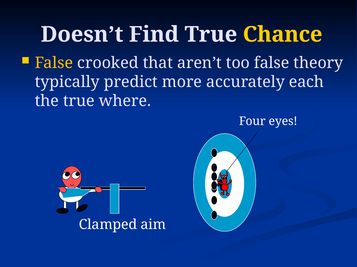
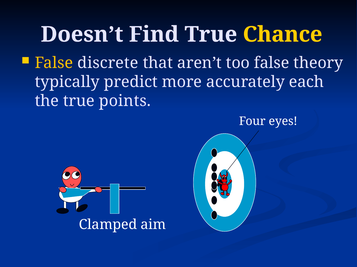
crooked: crooked -> discrete
where: where -> points
